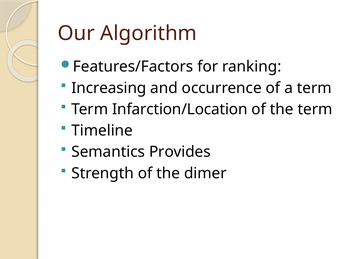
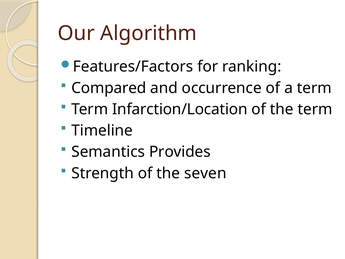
Increasing: Increasing -> Compared
dimer: dimer -> seven
